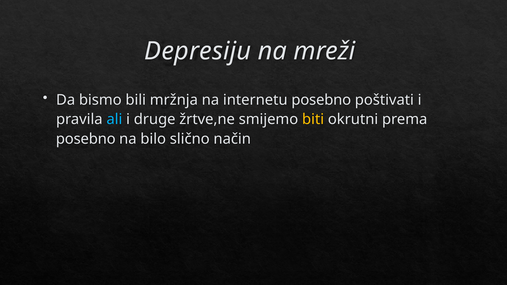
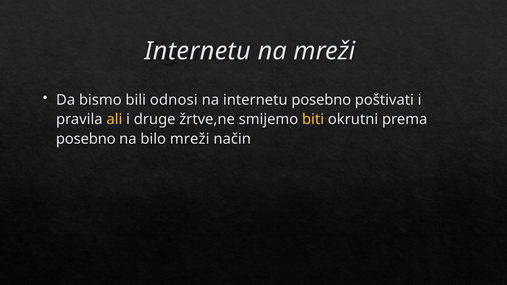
Depresiju at (198, 51): Depresiju -> Internetu
mržnja: mržnja -> odnosi
ali colour: light blue -> yellow
bilo slično: slično -> mreži
